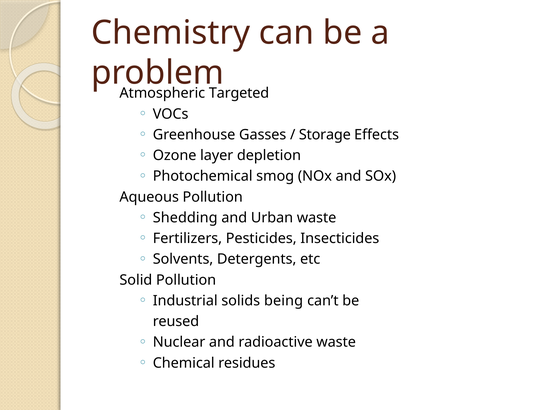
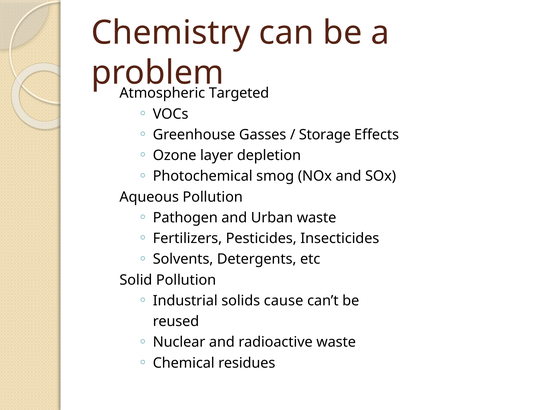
Shedding: Shedding -> Pathogen
being: being -> cause
